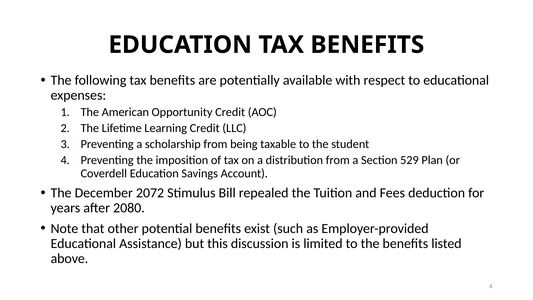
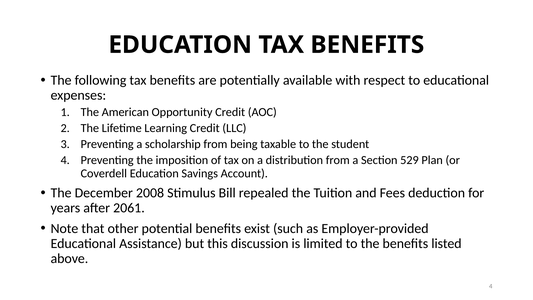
2072: 2072 -> 2008
2080: 2080 -> 2061
